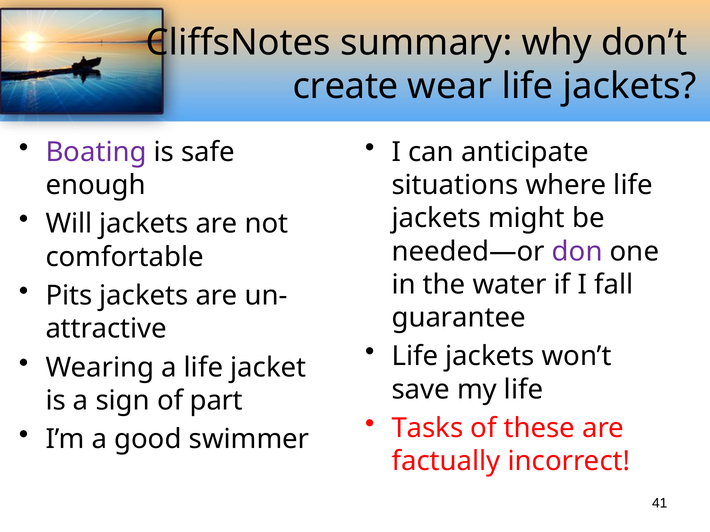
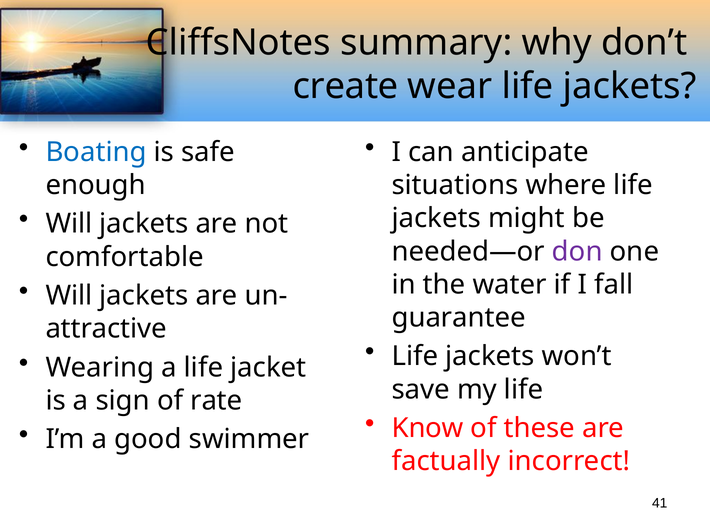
Boating colour: purple -> blue
Pits at (69, 296): Pits -> Will
part: part -> rate
Tasks: Tasks -> Know
